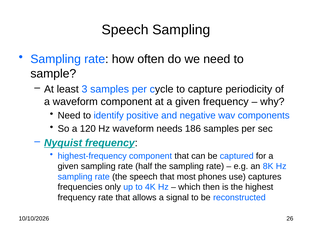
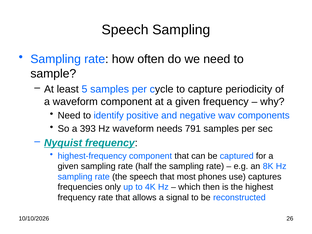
3: 3 -> 5
120: 120 -> 393
186: 186 -> 791
